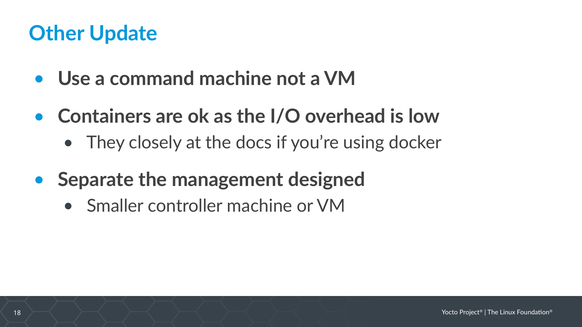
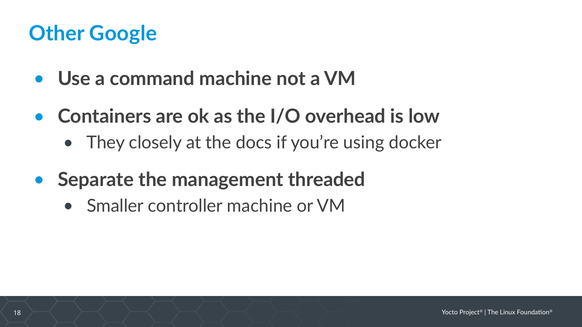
Update: Update -> Google
designed: designed -> threaded
